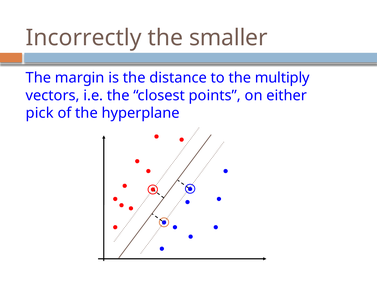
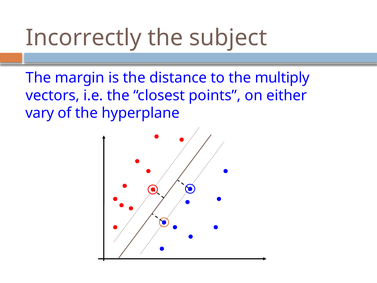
smaller: smaller -> subject
pick: pick -> vary
